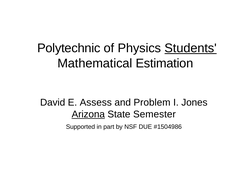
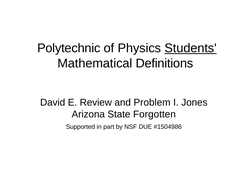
Estimation: Estimation -> Definitions
Assess: Assess -> Review
Arizona underline: present -> none
Semester: Semester -> Forgotten
